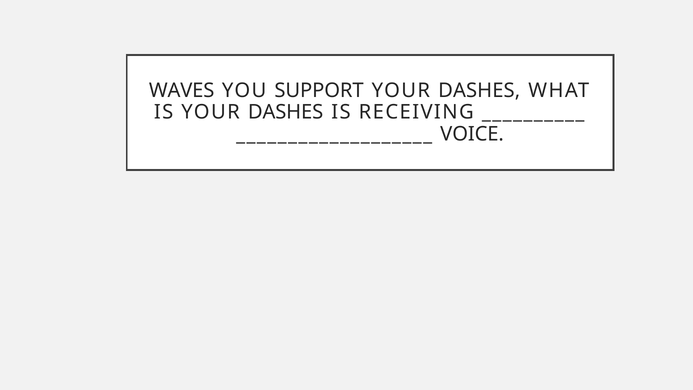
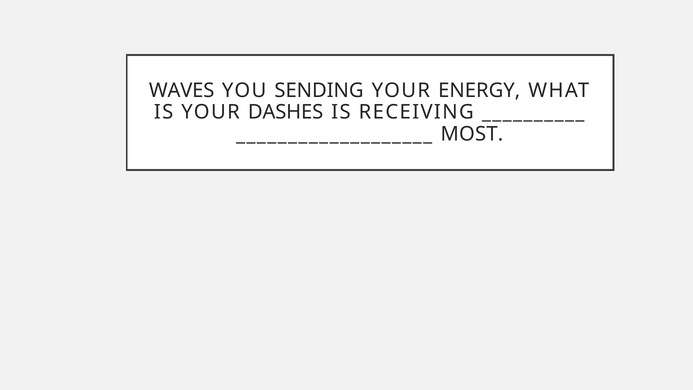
SUPPORT: SUPPORT -> SENDING
DASHES at (479, 90): DASHES -> ENERGY
VOICE: VOICE -> MOST
